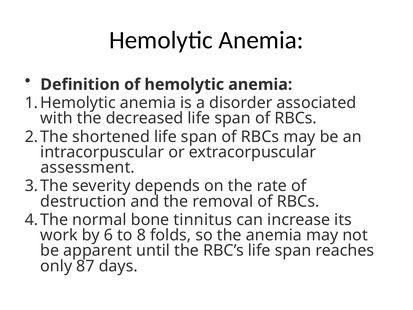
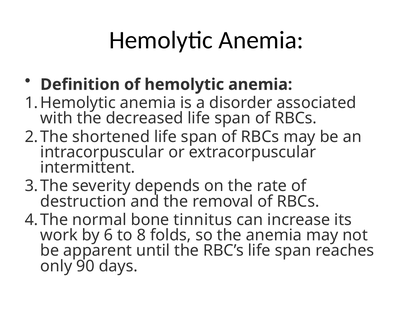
assessment: assessment -> intermittent
87: 87 -> 90
